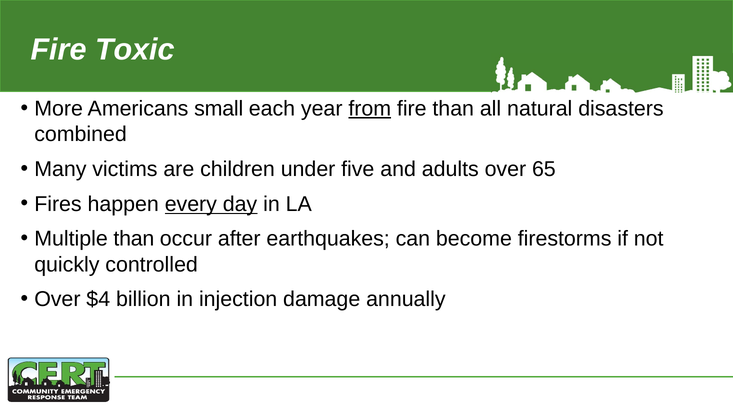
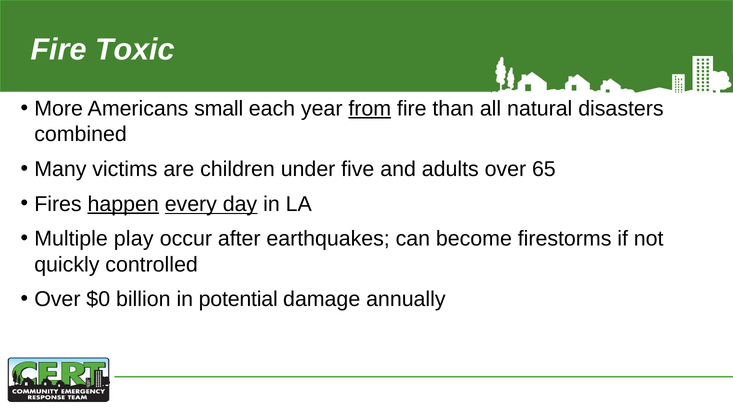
happen underline: none -> present
Multiple than: than -> play
$4: $4 -> $0
injection: injection -> potential
